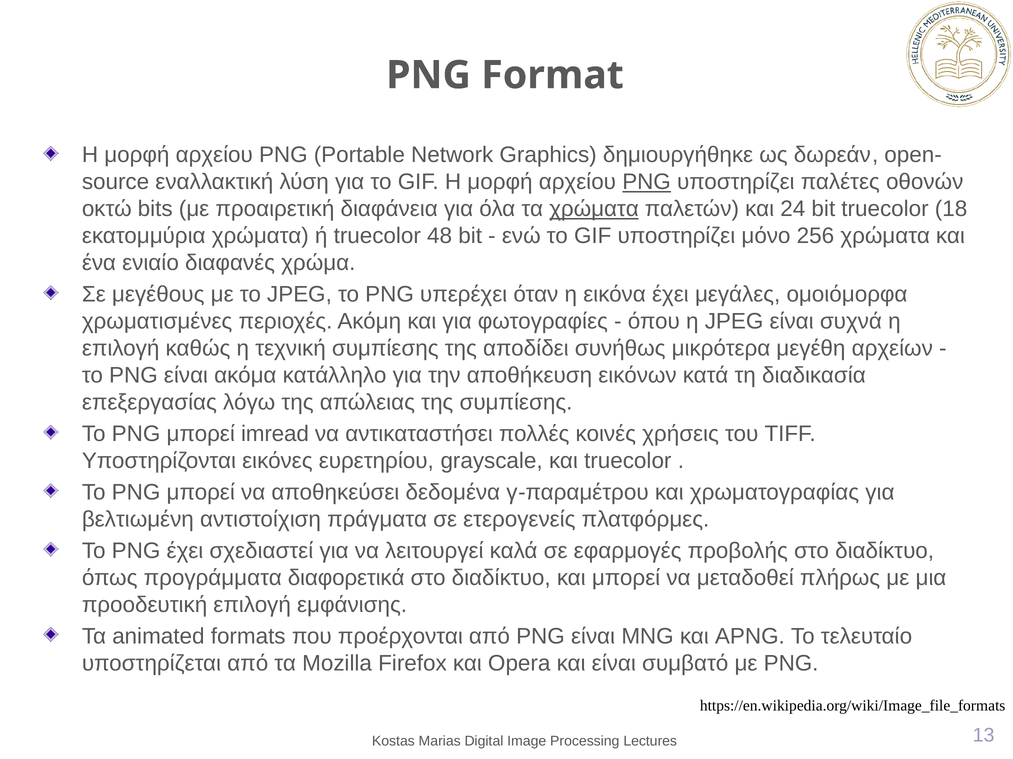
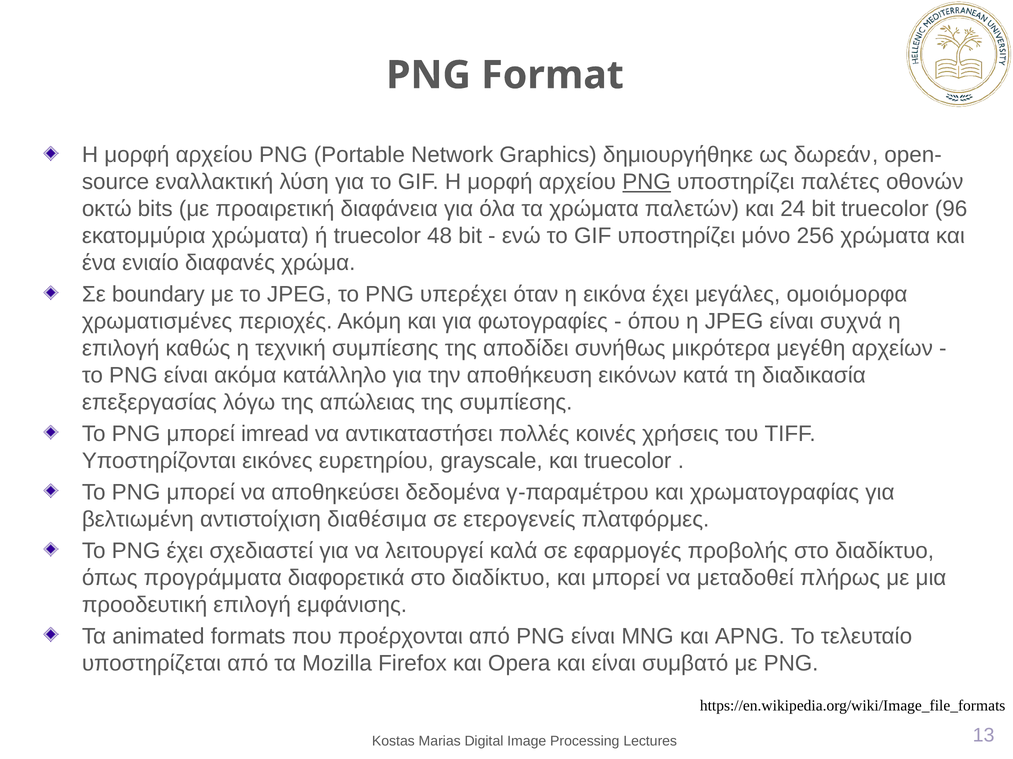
χρώματα at (594, 209) underline: present -> none
18: 18 -> 96
μεγέθους: μεγέθους -> boundary
πράγματα: πράγματα -> διαθέσιμα
